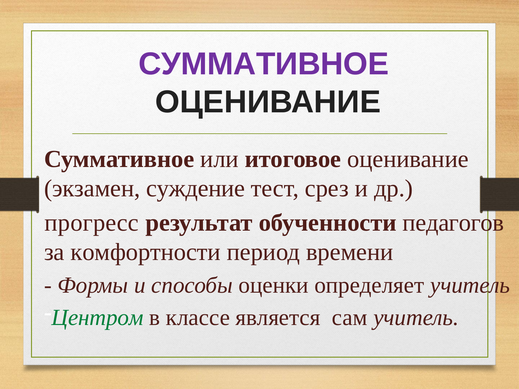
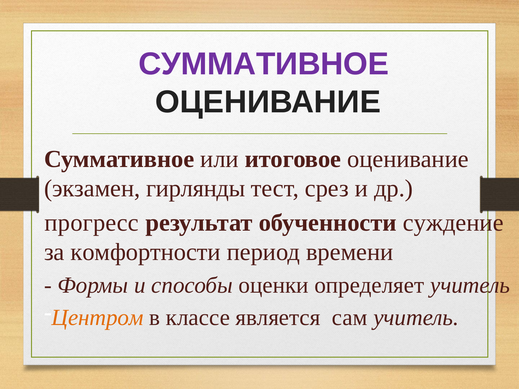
суждение: суждение -> гирлянды
педагогов: педагогов -> суждение
Центром colour: green -> orange
